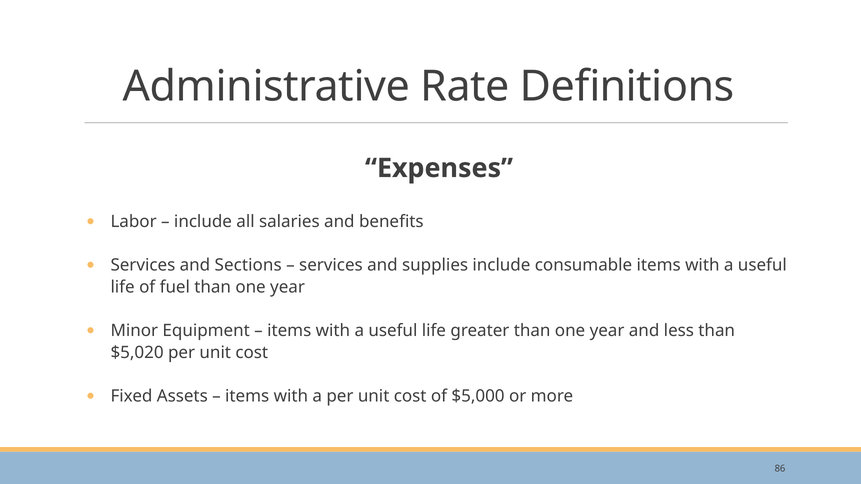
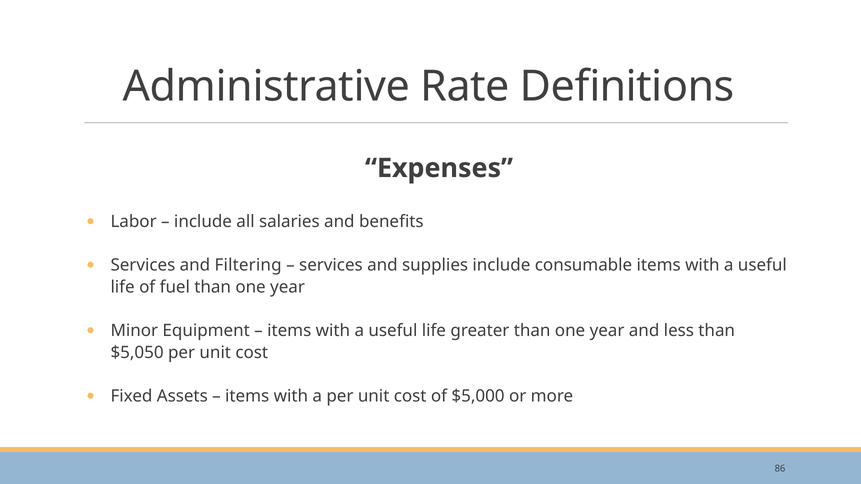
Sections: Sections -> Filtering
$5,020: $5,020 -> $5,050
